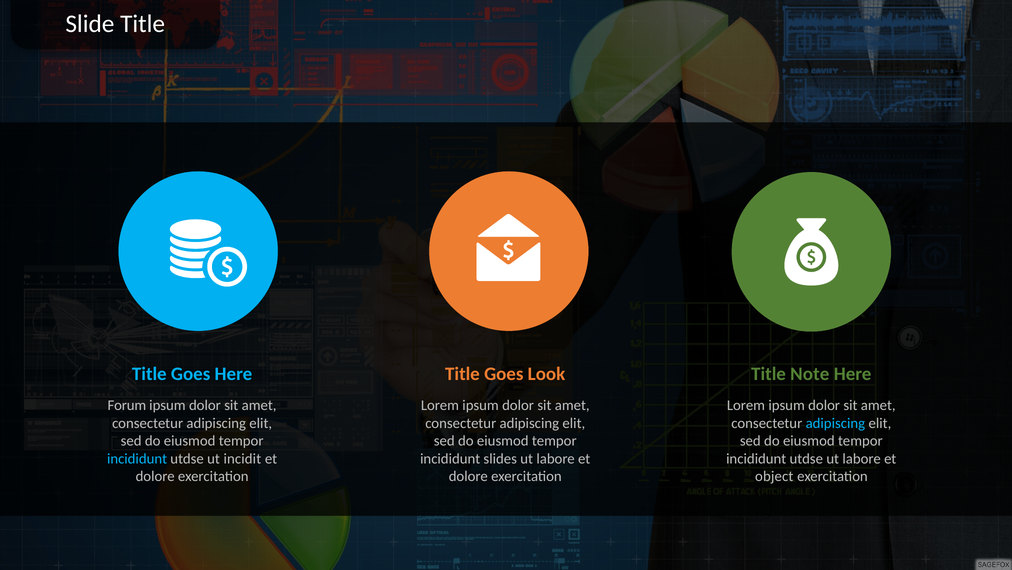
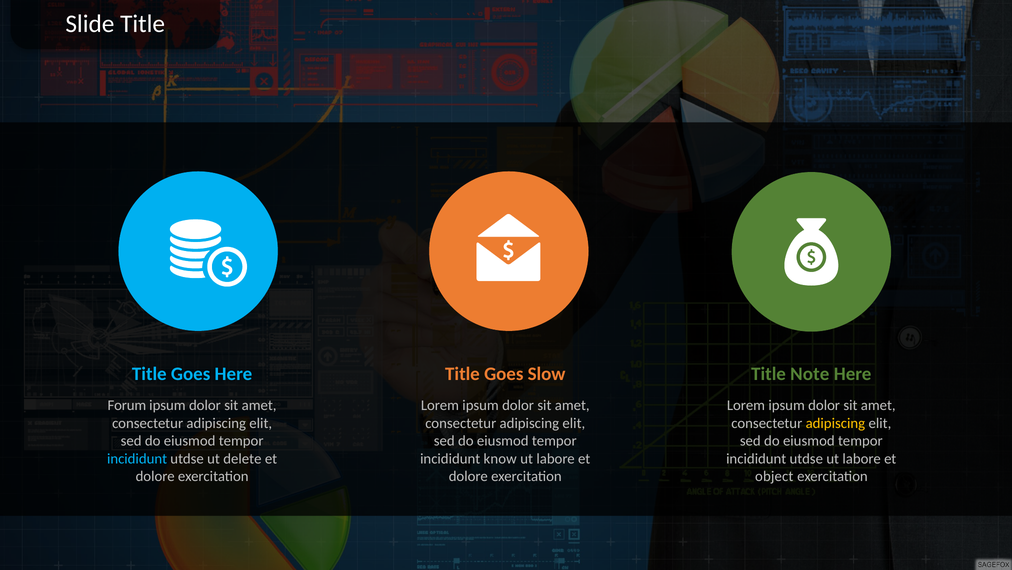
Look: Look -> Slow
adipiscing at (835, 423) colour: light blue -> yellow
incidit: incidit -> delete
slides: slides -> know
